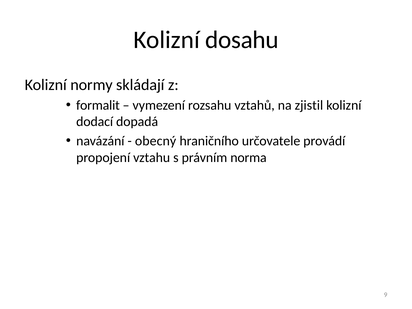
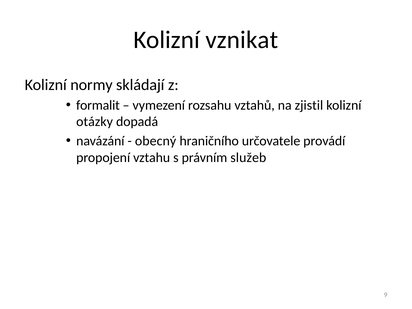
dosahu: dosahu -> vznikat
dodací: dodací -> otázky
norma: norma -> služeb
